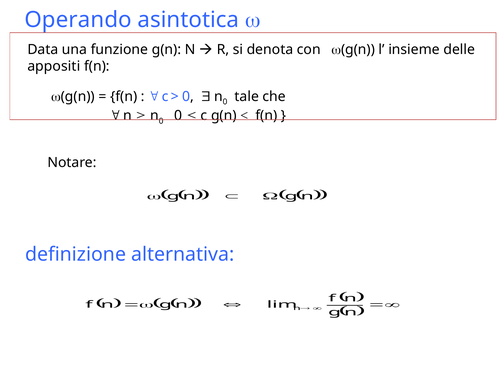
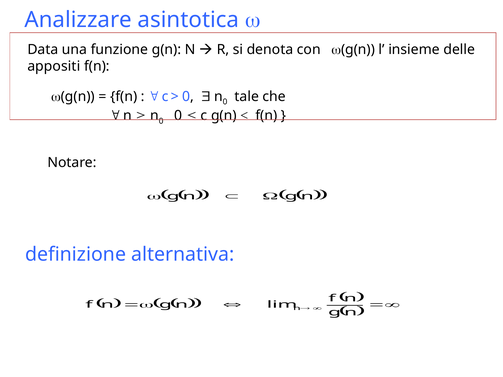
Operando: Operando -> Analizzare
